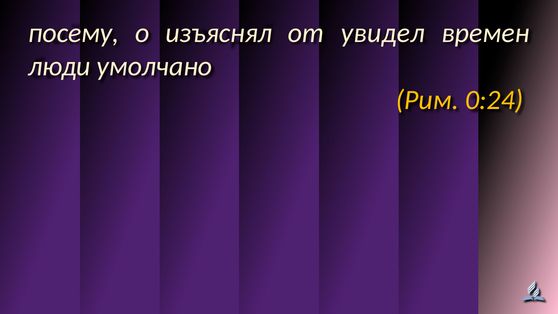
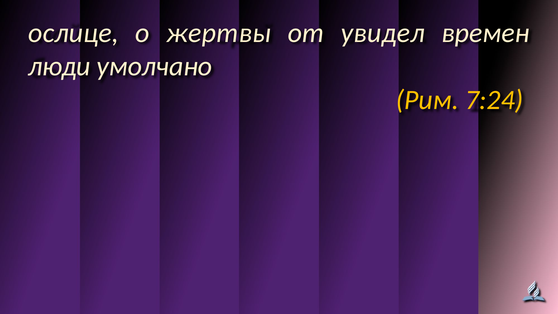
посему: посему -> ослице
изъяснял: изъяснял -> жертвы
0:24: 0:24 -> 7:24
